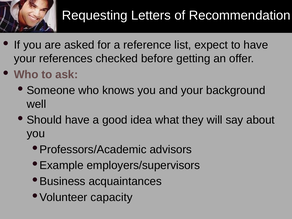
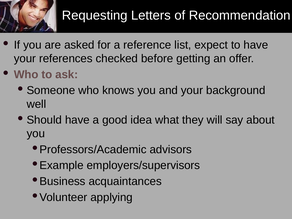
capacity: capacity -> applying
